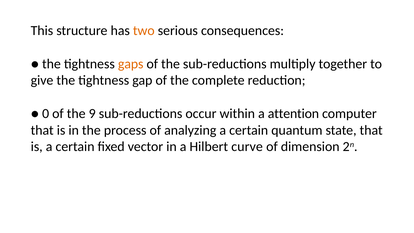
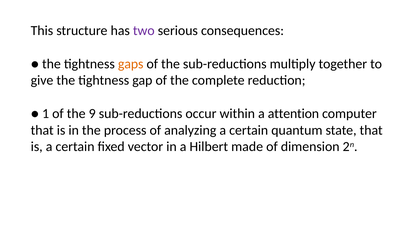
two colour: orange -> purple
0: 0 -> 1
curve: curve -> made
